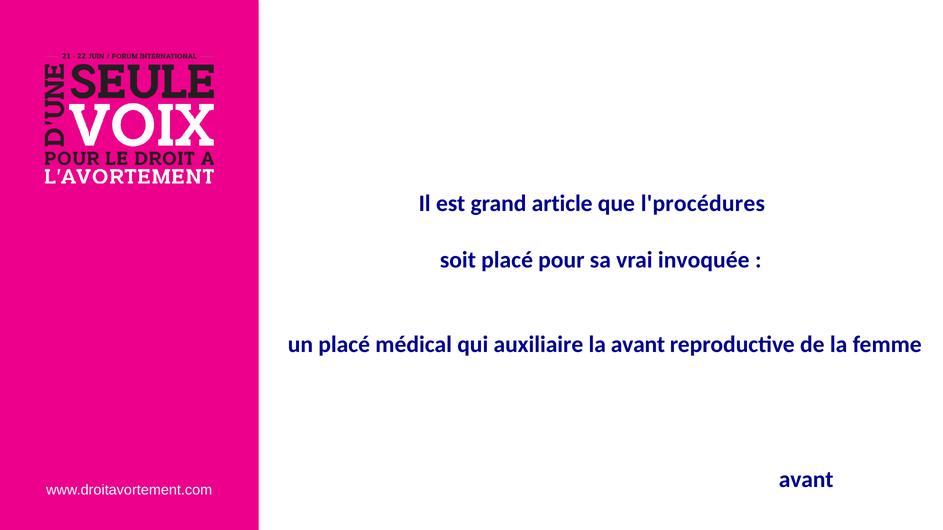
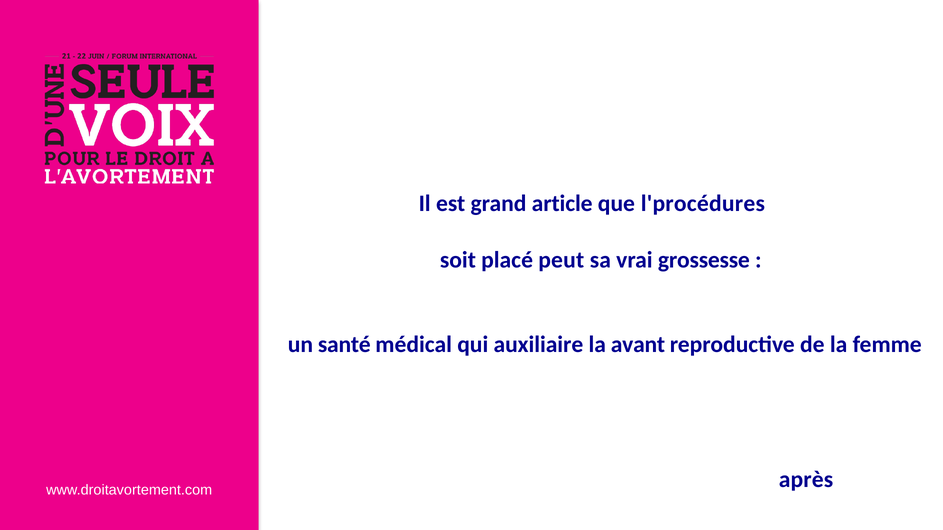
pour: pour -> peut
invoquée: invoquée -> grossesse
un placé: placé -> santé
avant at (806, 480): avant -> après
